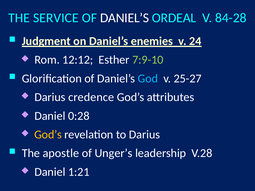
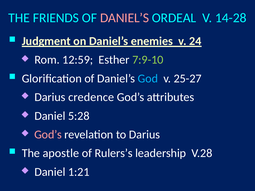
SERVICE: SERVICE -> FRIENDS
DANIEL’S at (125, 18) colour: white -> pink
84-28: 84-28 -> 14-28
12:12: 12:12 -> 12:59
0:28: 0:28 -> 5:28
God’s at (48, 135) colour: yellow -> pink
Unger’s: Unger’s -> Rulers’s
